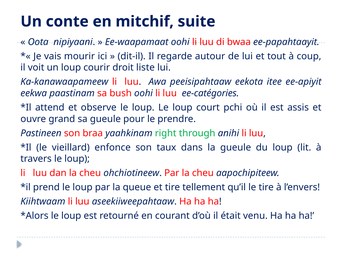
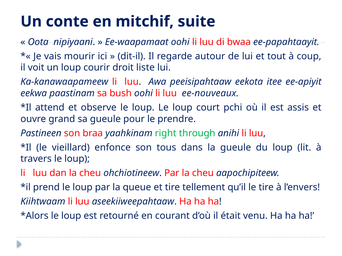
ee-catégories: ee-catégories -> ee-nouveaux
taux: taux -> tous
